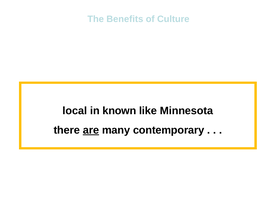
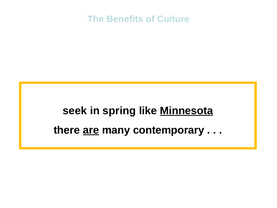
local: local -> seek
known: known -> spring
Minnesota underline: none -> present
